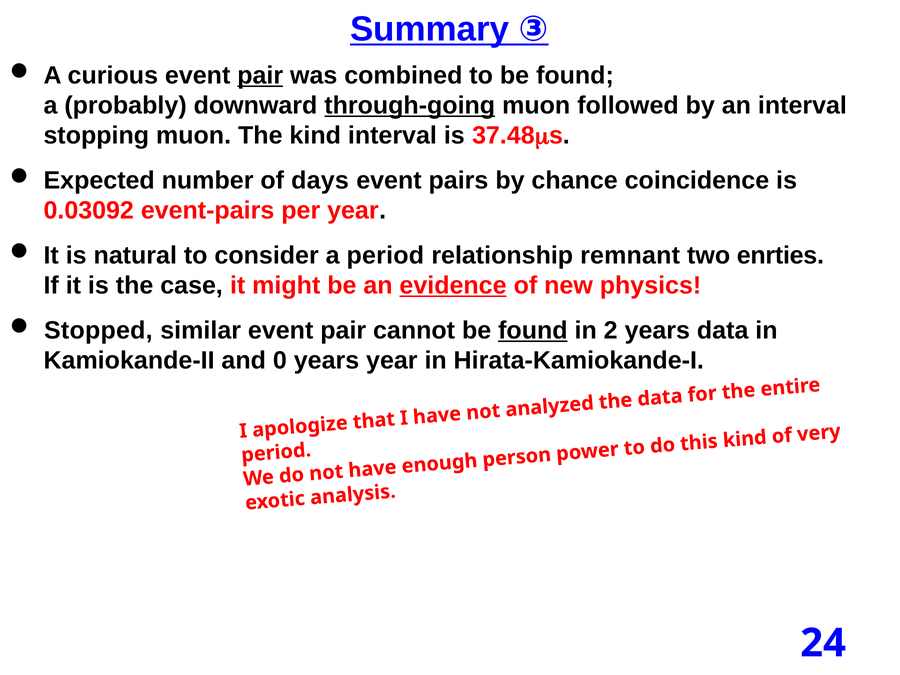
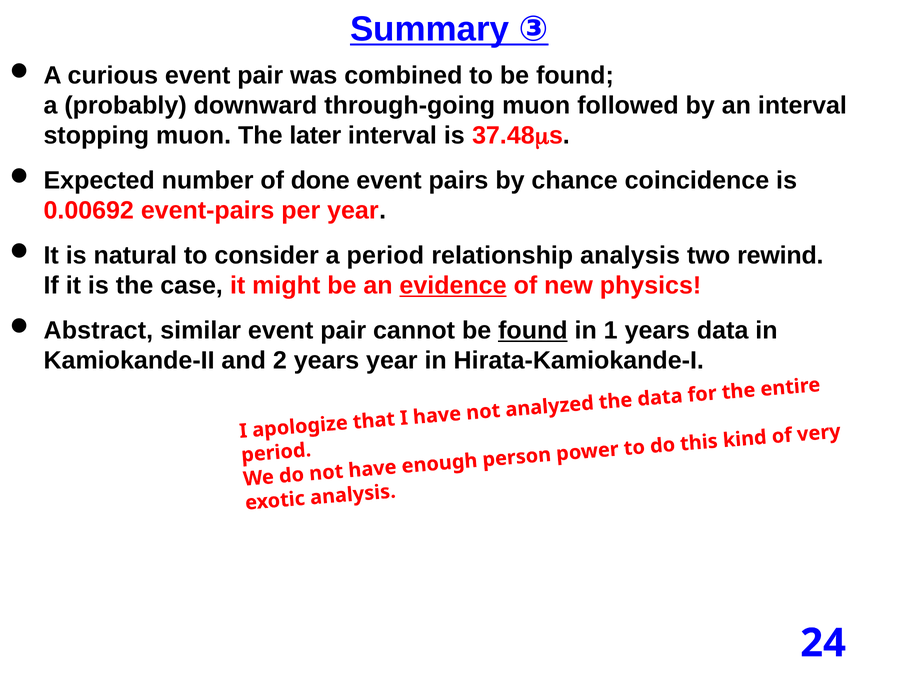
pair at (260, 75) underline: present -> none
through-going underline: present -> none
The kind: kind -> later
days: days -> done
0.03092: 0.03092 -> 0.00692
relationship remnant: remnant -> analysis
enrties: enrties -> rewind
Stopped: Stopped -> Abstract
2: 2 -> 1
0: 0 -> 2
